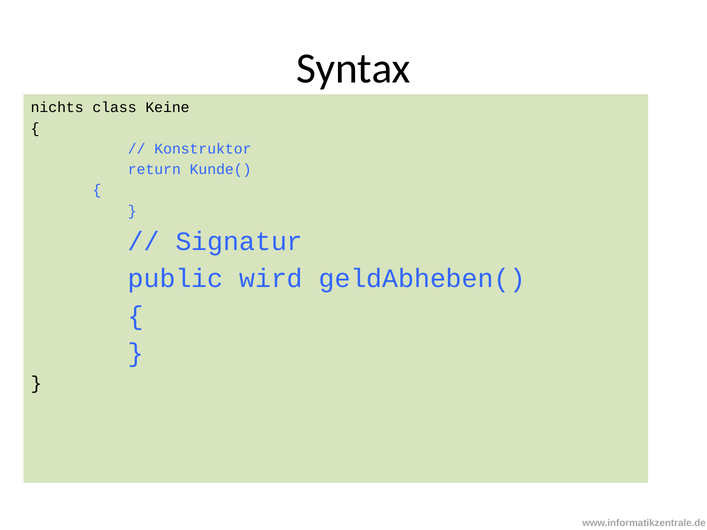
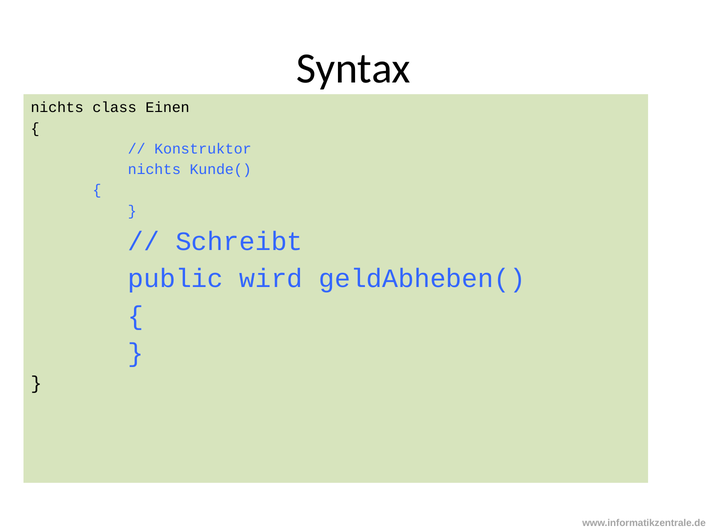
Keine: Keine -> Einen
return at (154, 170): return -> nichts
Signatur: Signatur -> Schreibt
